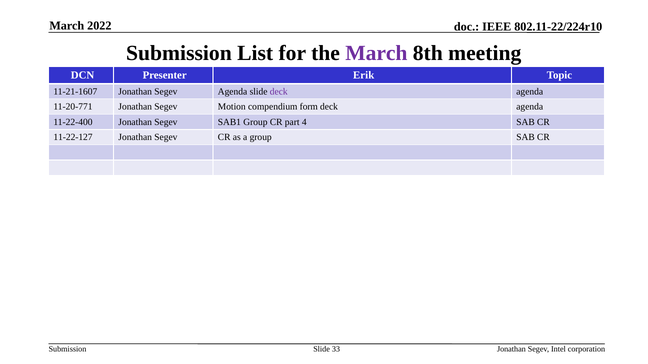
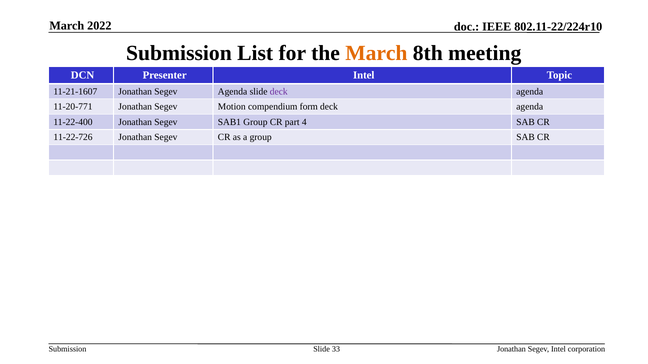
March at (376, 53) colour: purple -> orange
Presenter Erik: Erik -> Intel
11-22-127: 11-22-127 -> 11-22-726
